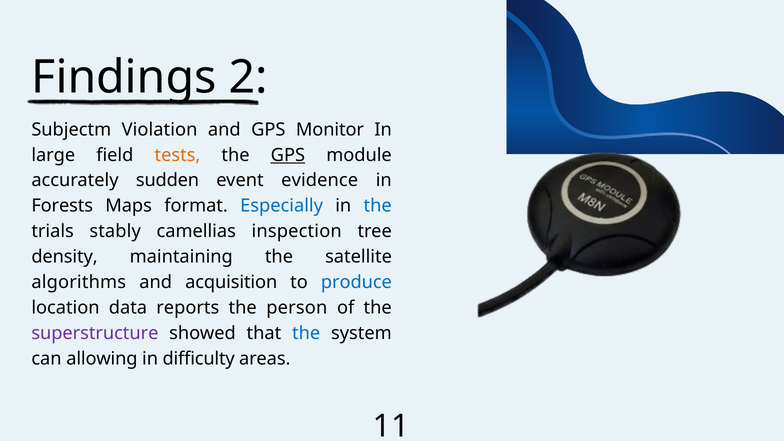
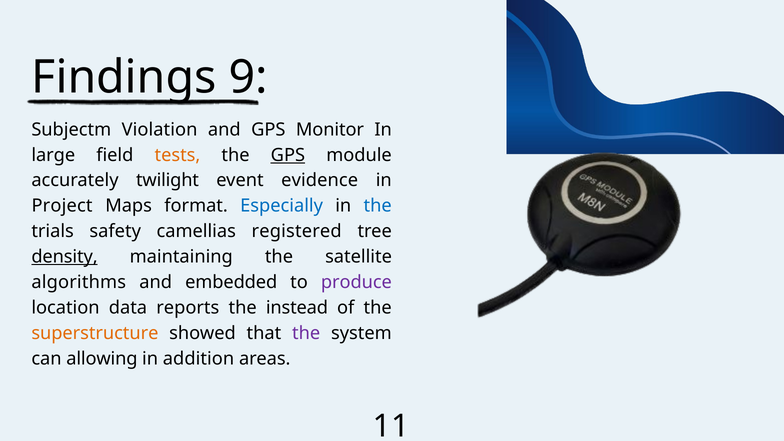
2: 2 -> 9
sudden: sudden -> twilight
Forests: Forests -> Project
stably: stably -> safety
inspection: inspection -> registered
density underline: none -> present
acquisition: acquisition -> embedded
produce colour: blue -> purple
person: person -> instead
superstructure colour: purple -> orange
the at (306, 333) colour: blue -> purple
difficulty: difficulty -> addition
